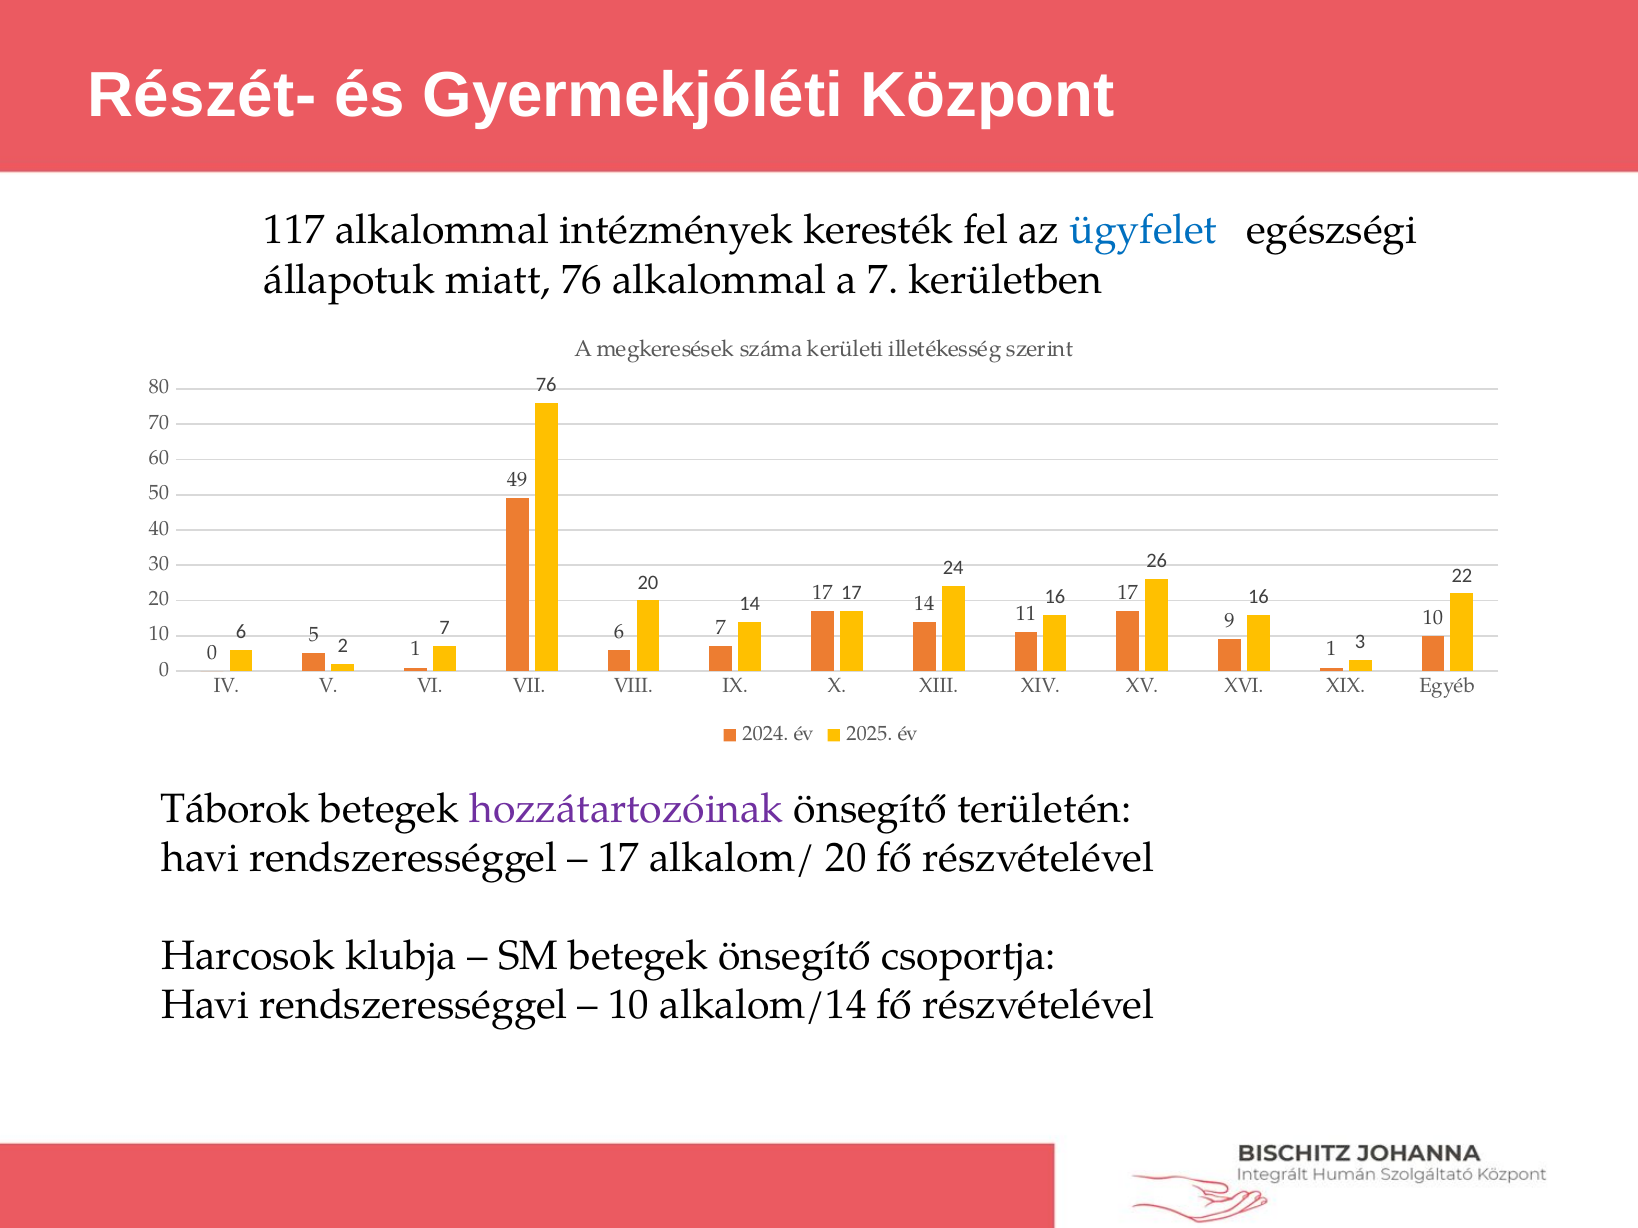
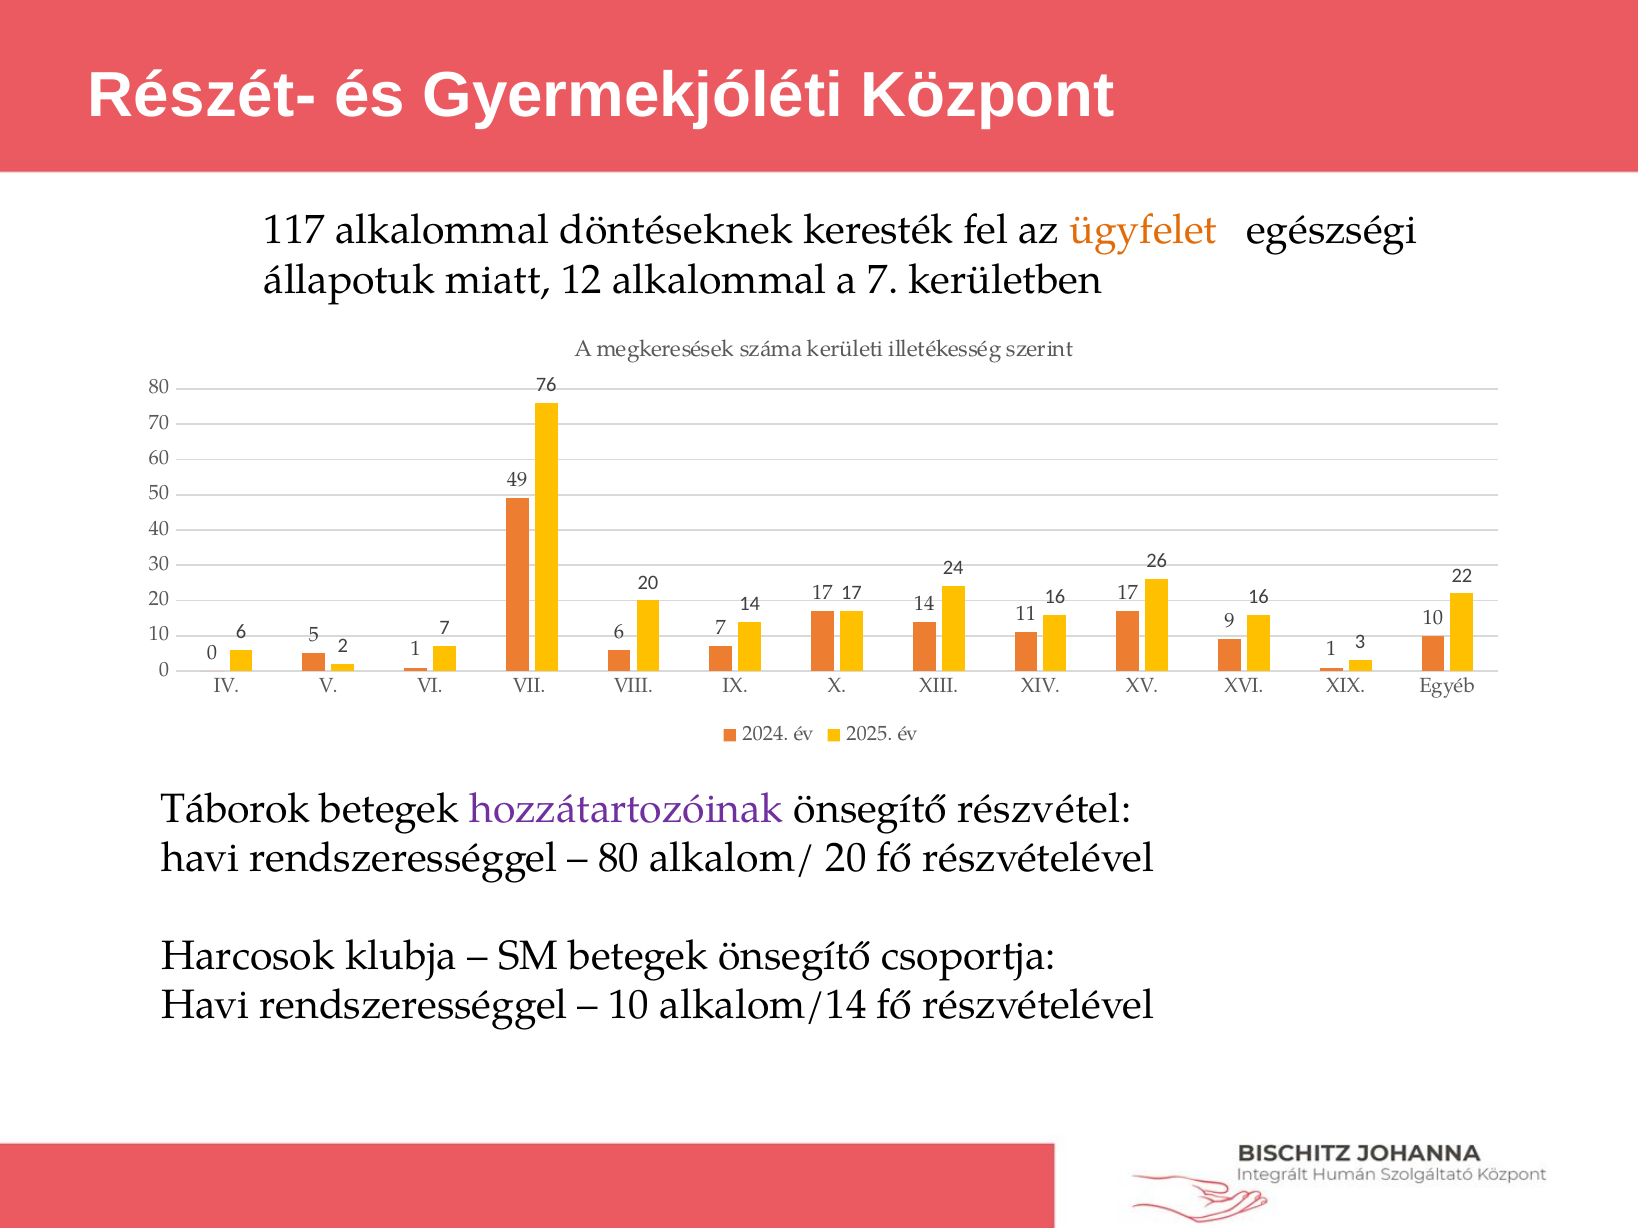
intézmények: intézmények -> döntéseknek
ügyfelet colour: blue -> orange
miatt 76: 76 -> 12
területén: területén -> részvétel
17 at (619, 858): 17 -> 80
